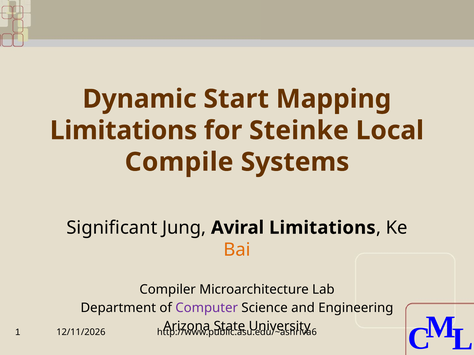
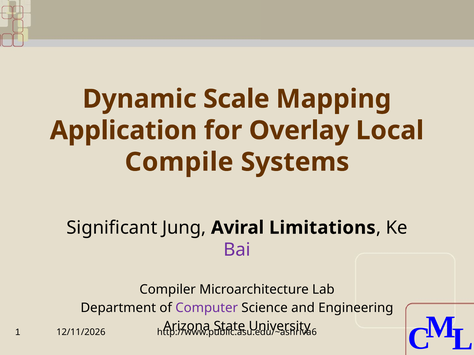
Start: Start -> Scale
Limitations at (124, 131): Limitations -> Application
Steinke: Steinke -> Overlay
Bai colour: orange -> purple
